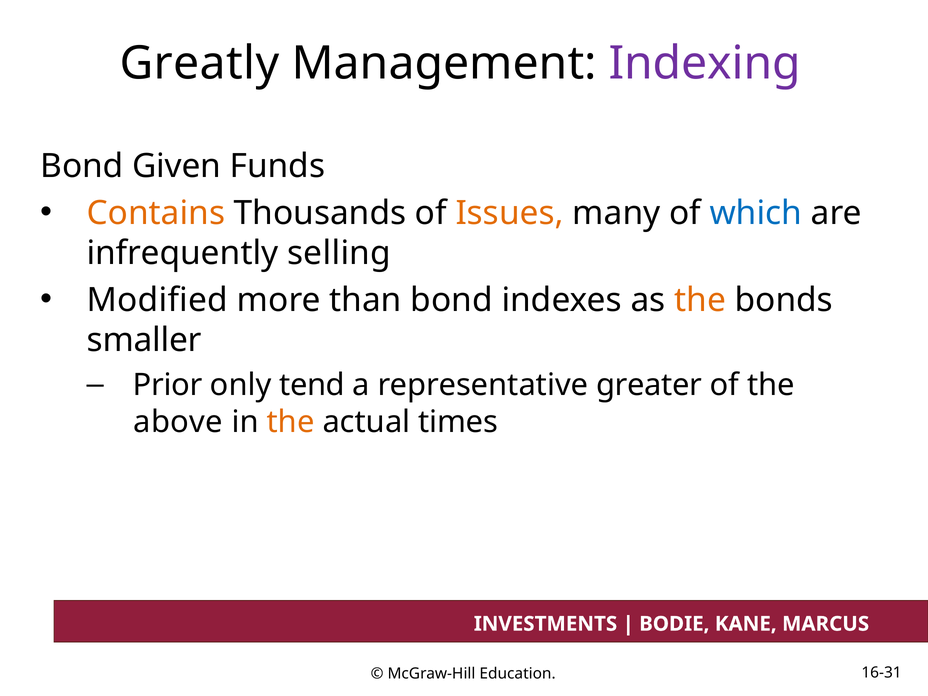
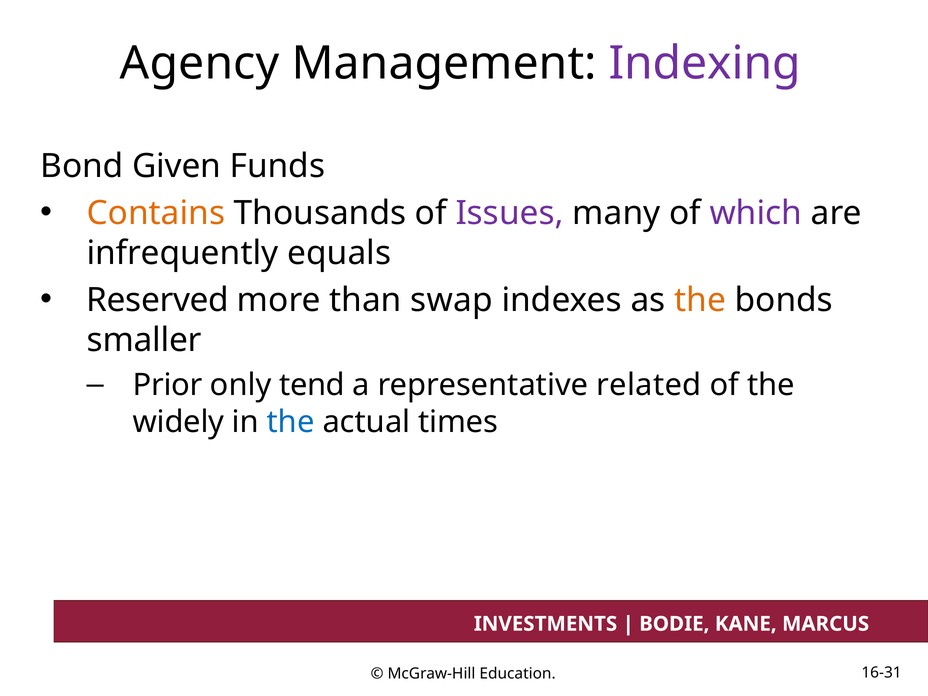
Greatly: Greatly -> Agency
Issues colour: orange -> purple
which colour: blue -> purple
selling: selling -> equals
Modified: Modified -> Reserved
than bond: bond -> swap
greater: greater -> related
above: above -> widely
the at (291, 422) colour: orange -> blue
